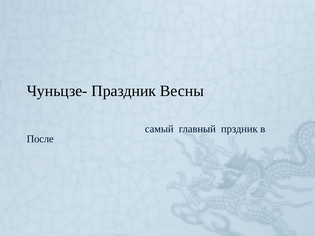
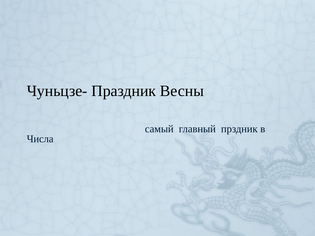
После: После -> Числа
